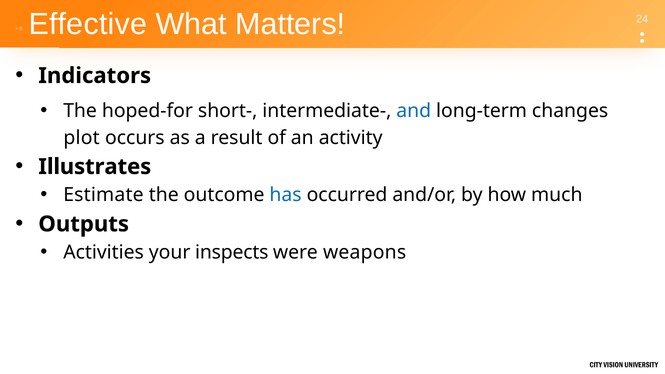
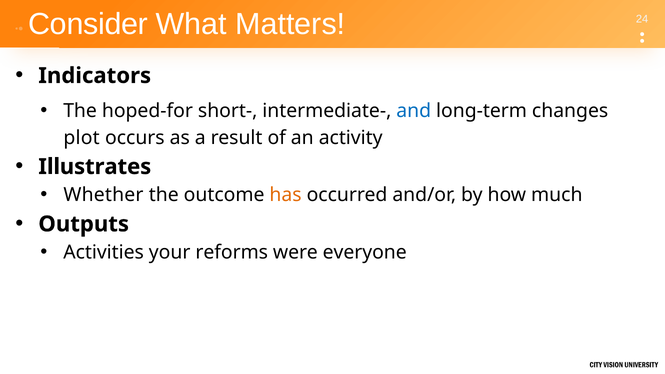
Effective: Effective -> Consider
Estimate: Estimate -> Whether
has colour: blue -> orange
inspects: inspects -> reforms
weapons: weapons -> everyone
